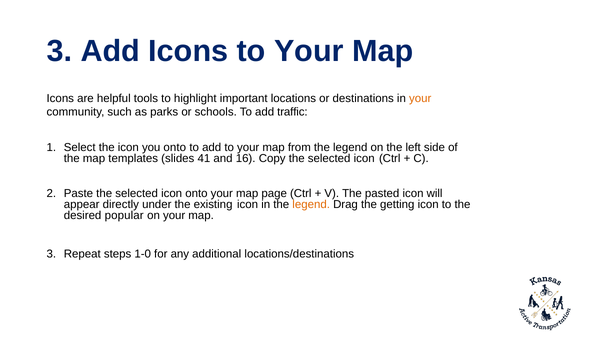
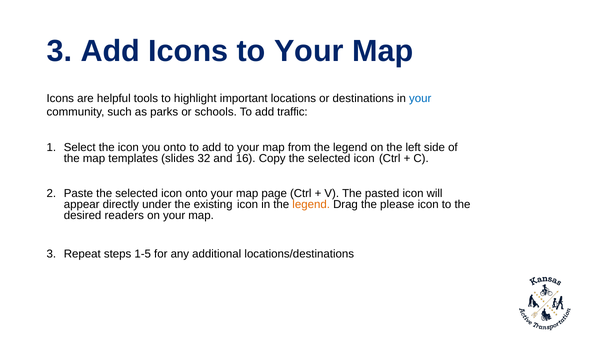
your at (420, 98) colour: orange -> blue
41: 41 -> 32
getting: getting -> please
popular: popular -> readers
1-0: 1-0 -> 1-5
